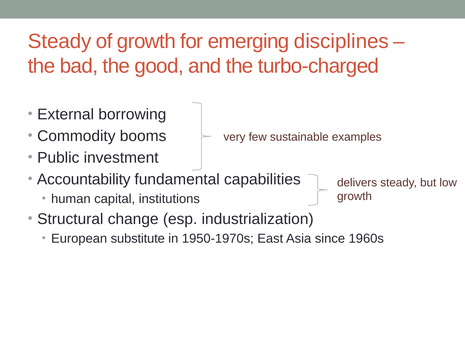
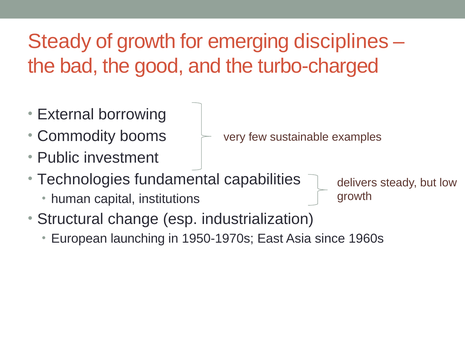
Accountability: Accountability -> Technologies
substitute: substitute -> launching
